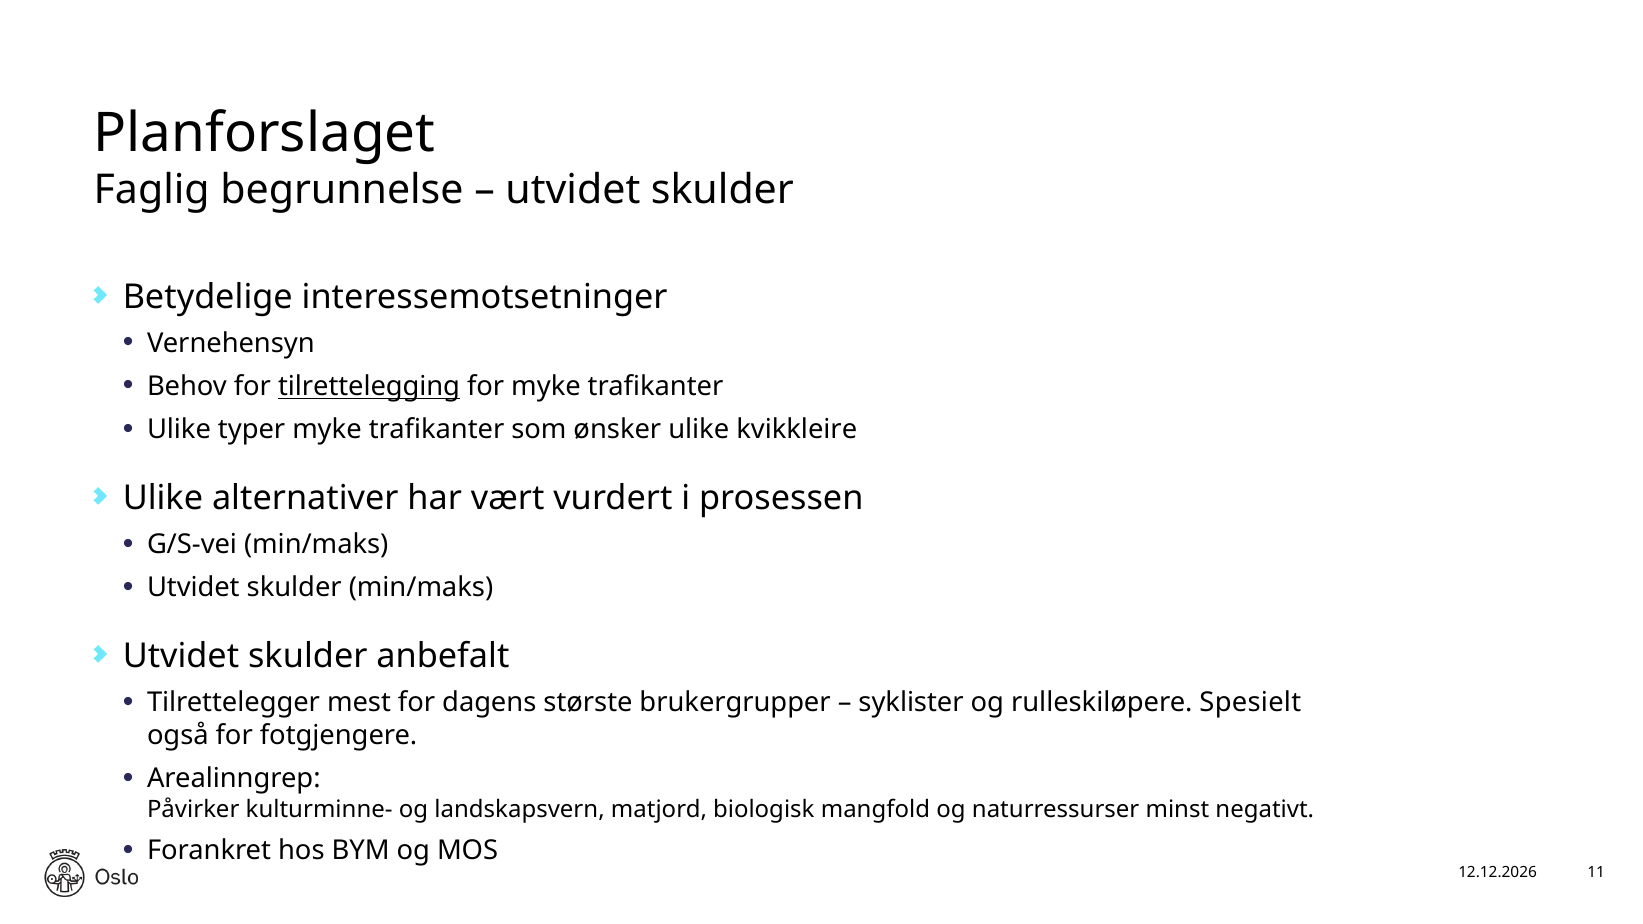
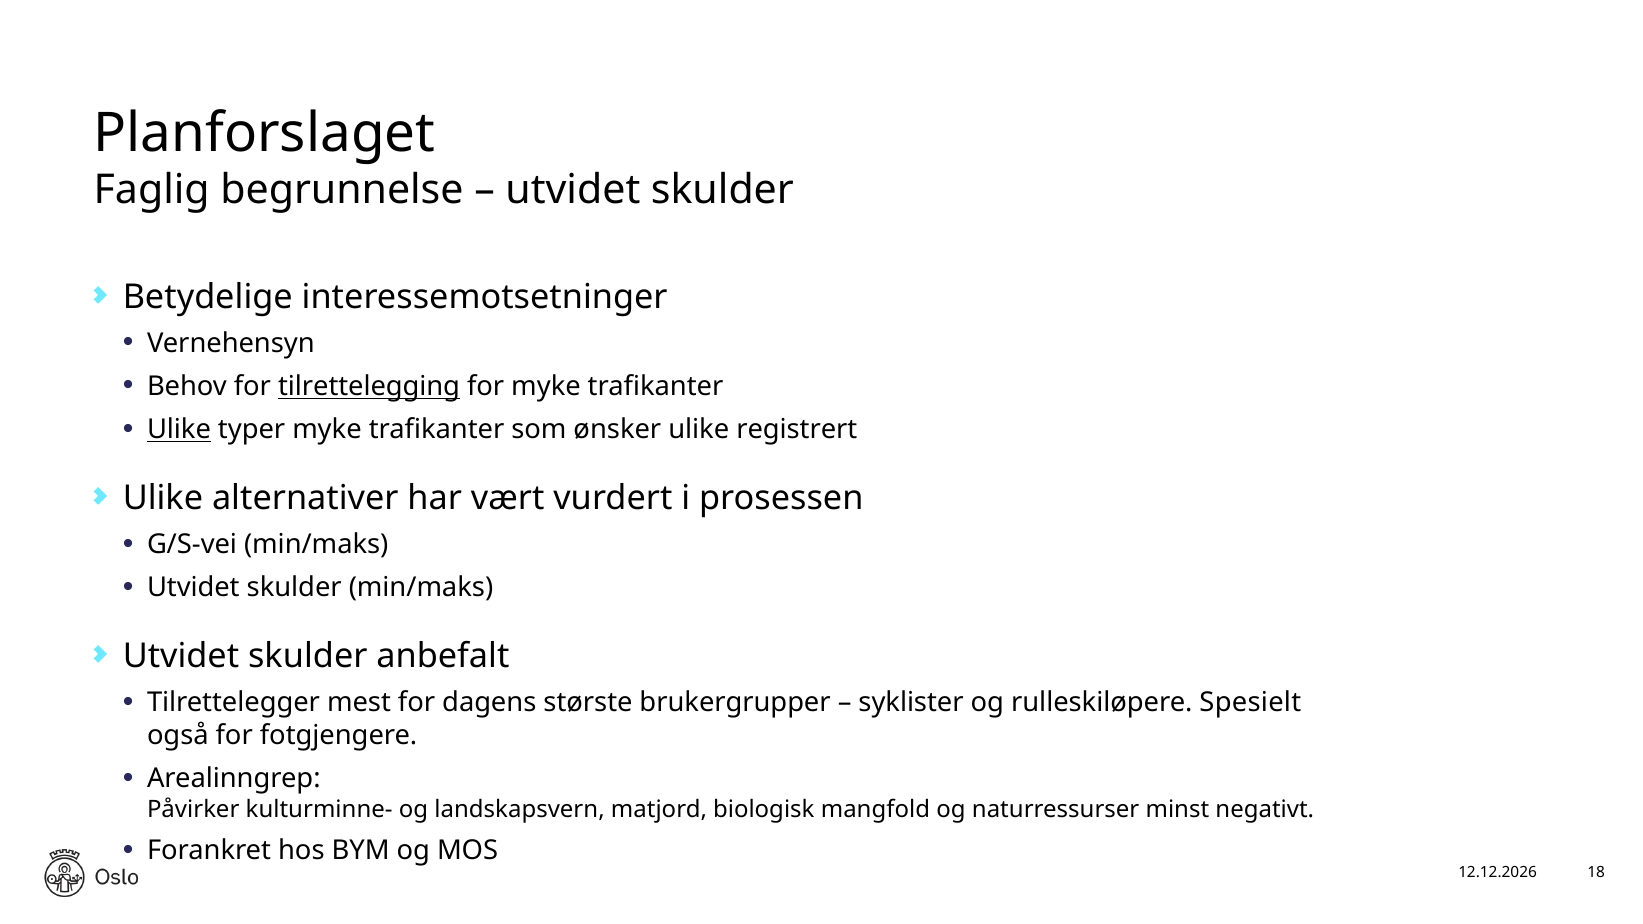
Ulike at (179, 430) underline: none -> present
kvikkleire: kvikkleire -> registrert
11: 11 -> 18
